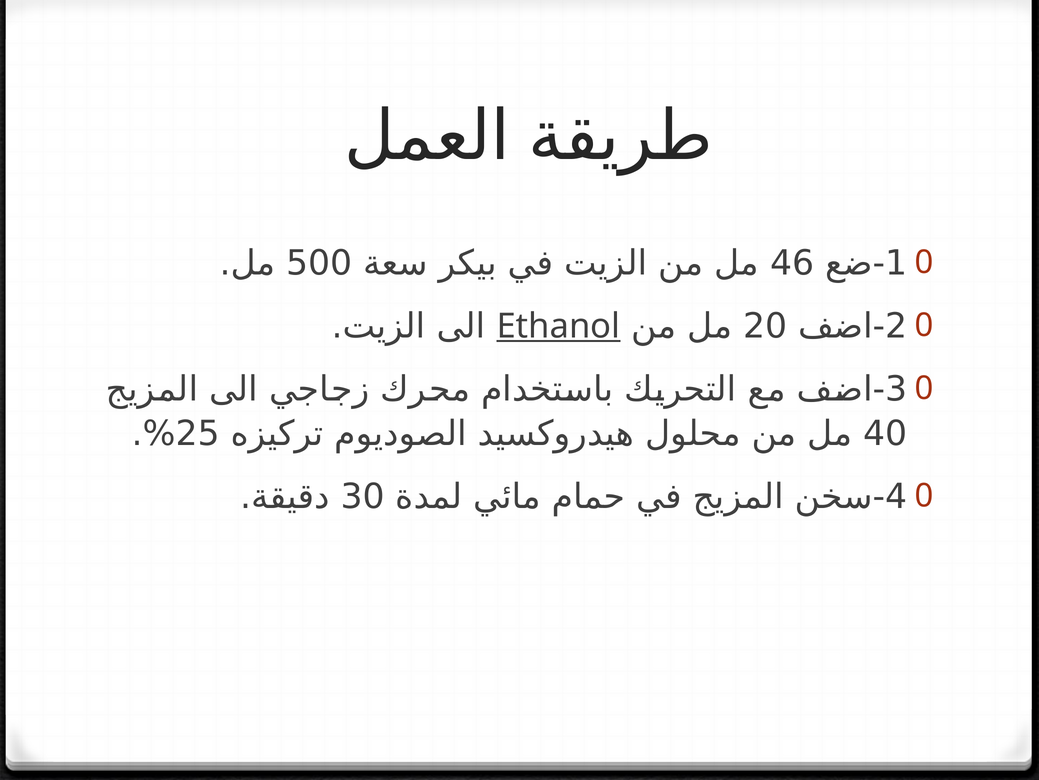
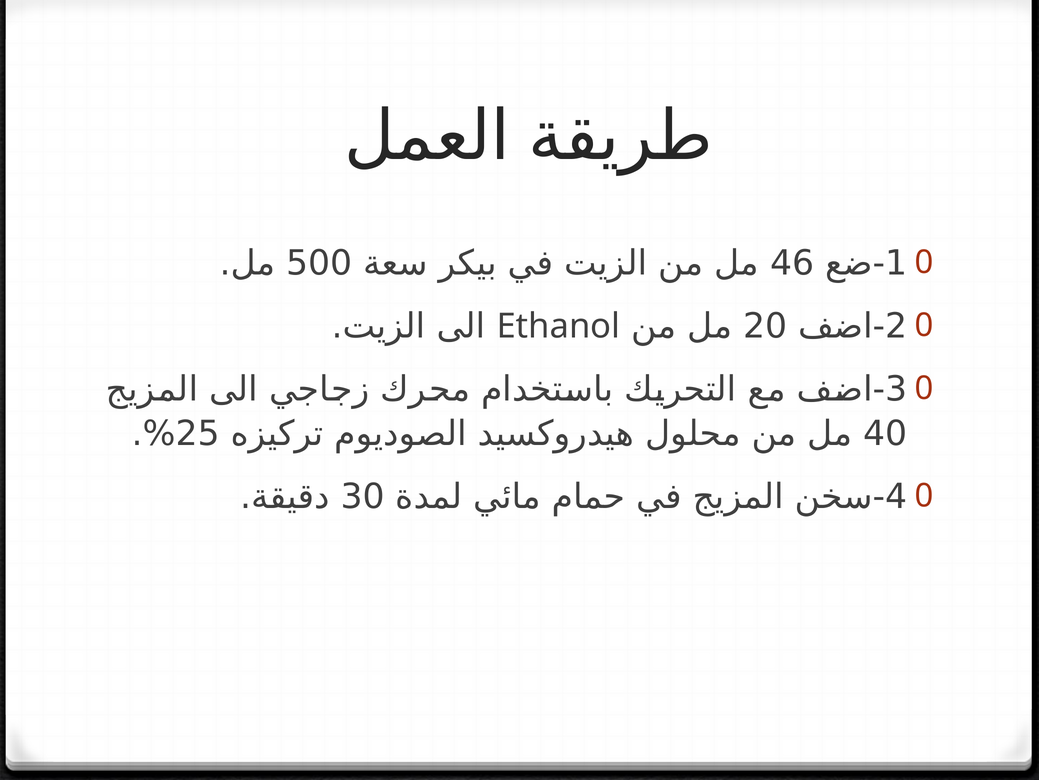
Ethanol underline: present -> none
